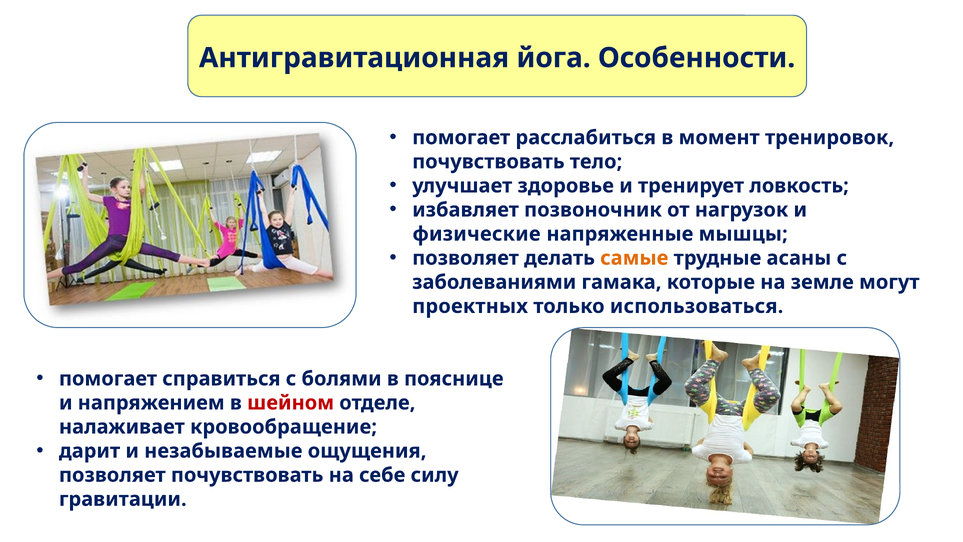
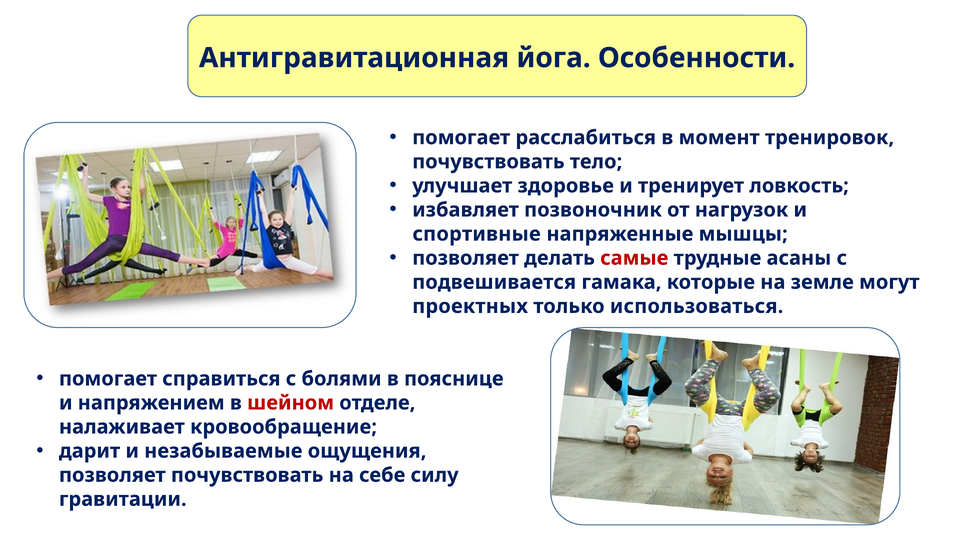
физические: физические -> спортивные
самые colour: orange -> red
заболеваниями: заболеваниями -> подвешивается
